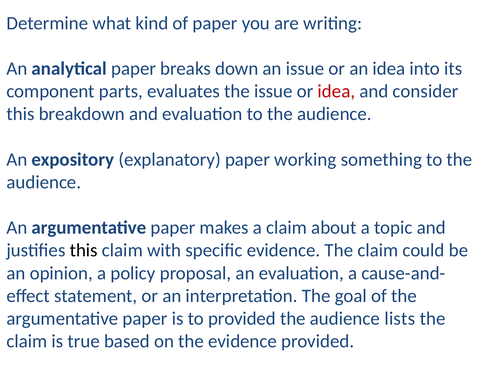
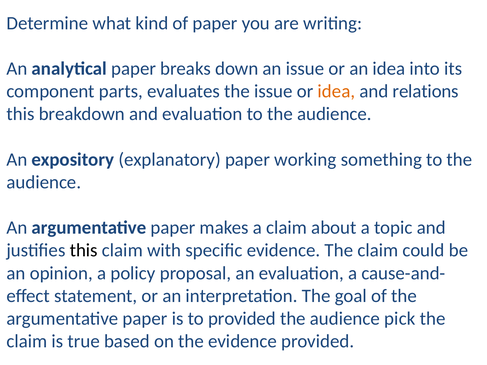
idea at (336, 91) colour: red -> orange
consider: consider -> relations
lists: lists -> pick
